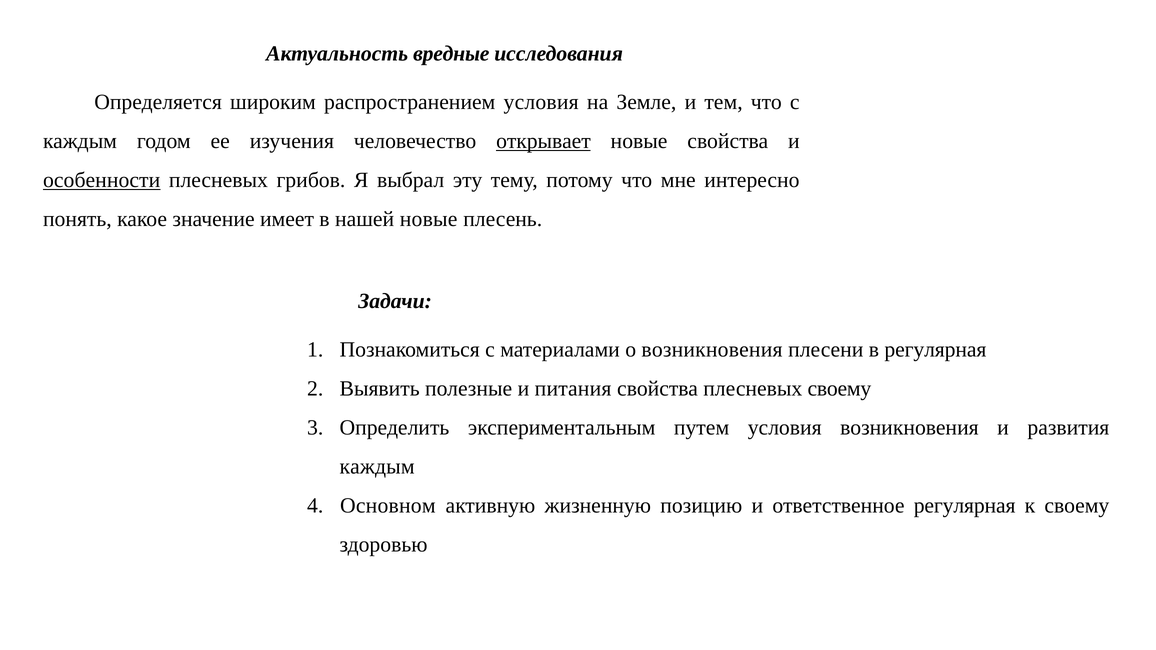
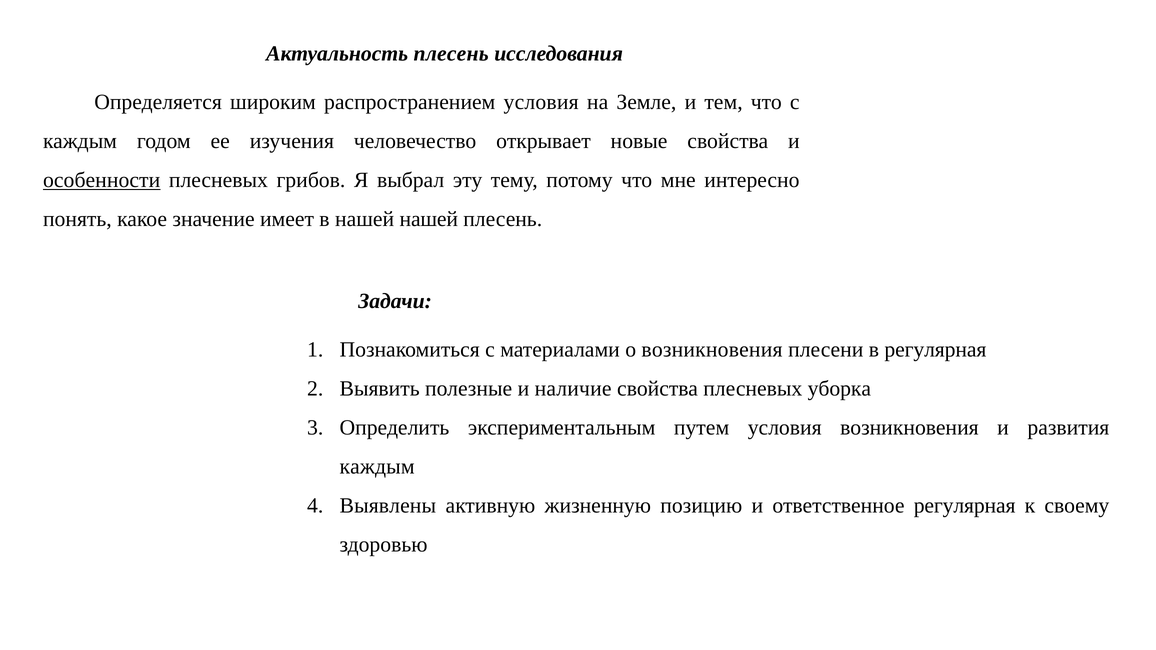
Актуальность вредные: вредные -> плесень
открывает underline: present -> none
нашей новые: новые -> нашей
питания: питания -> наличие
плесневых своему: своему -> уборка
Основном: Основном -> Выявлены
